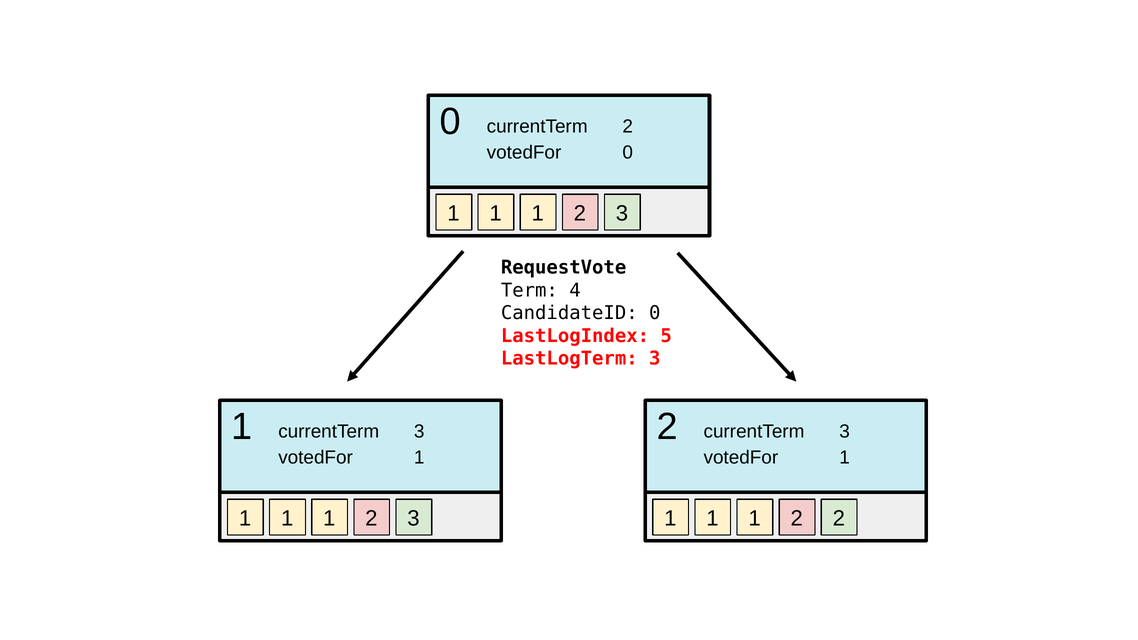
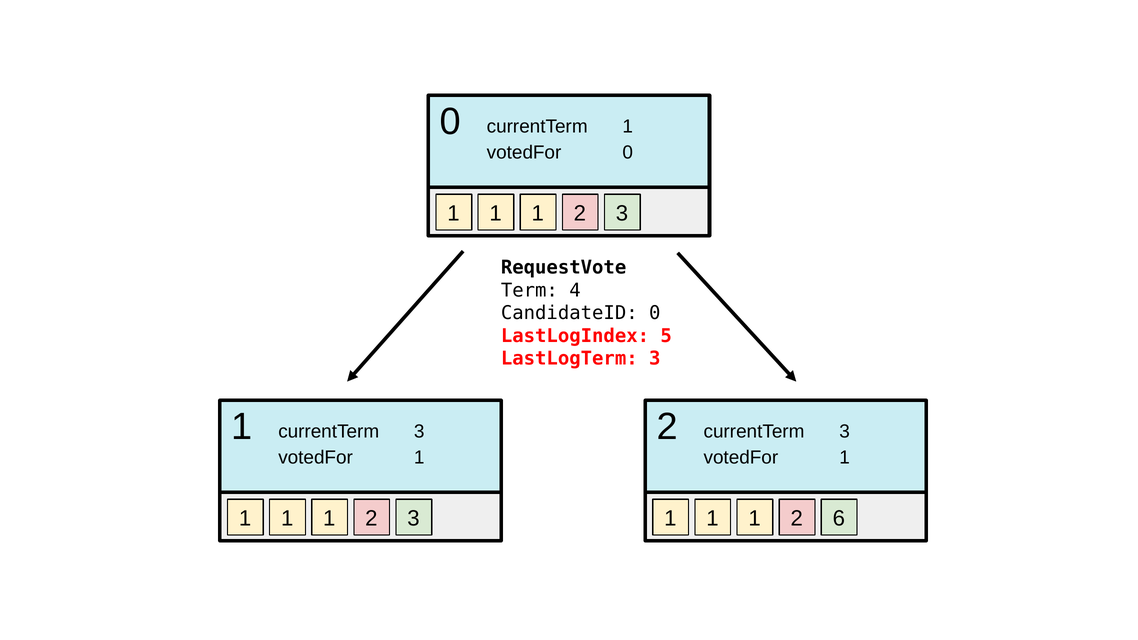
0 2: 2 -> 1
2 2: 2 -> 6
